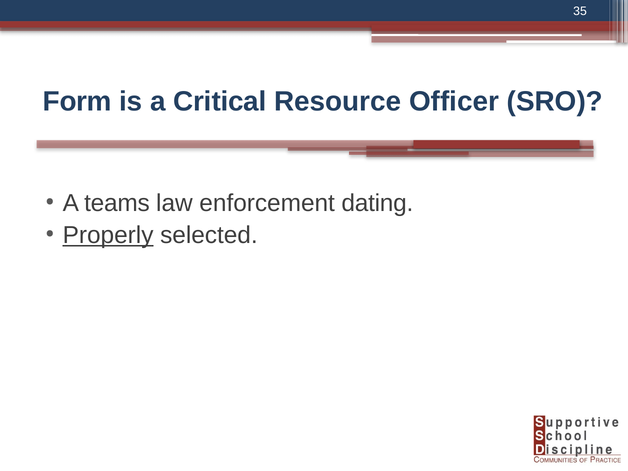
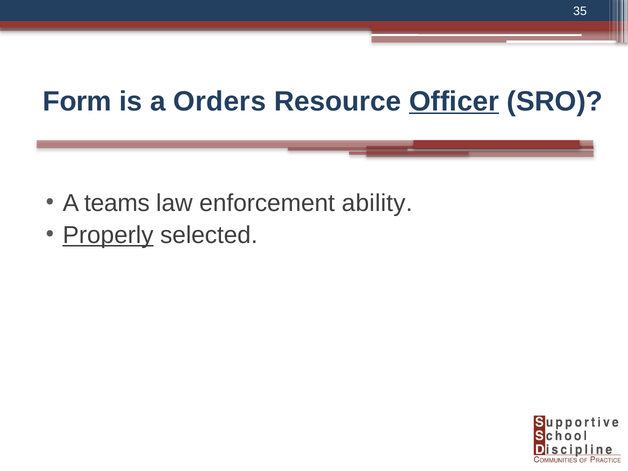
Critical: Critical -> Orders
Officer underline: none -> present
dating: dating -> ability
